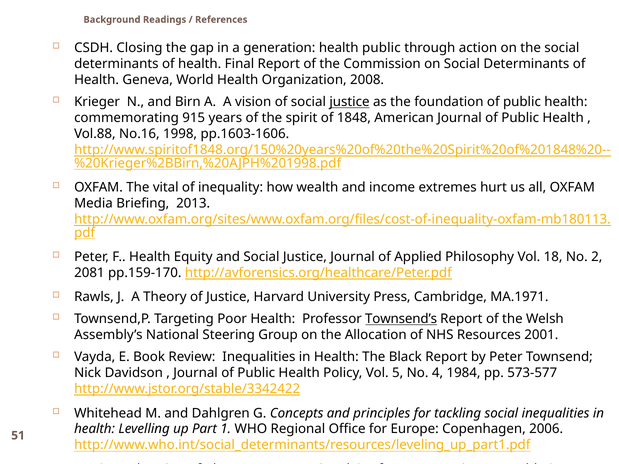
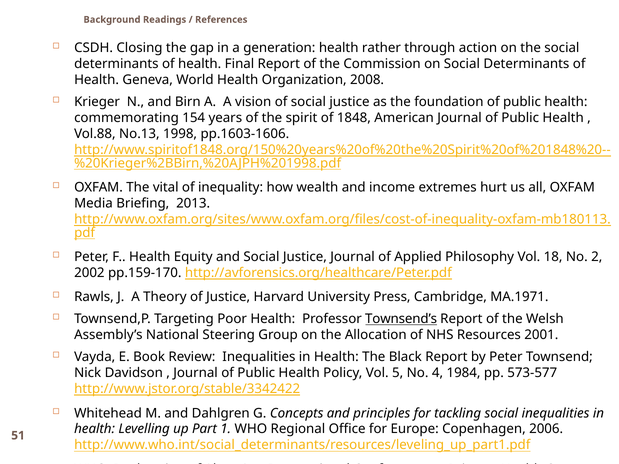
health public: public -> rather
justice at (349, 102) underline: present -> none
915: 915 -> 154
No.16: No.16 -> No.13
2081: 2081 -> 2002
